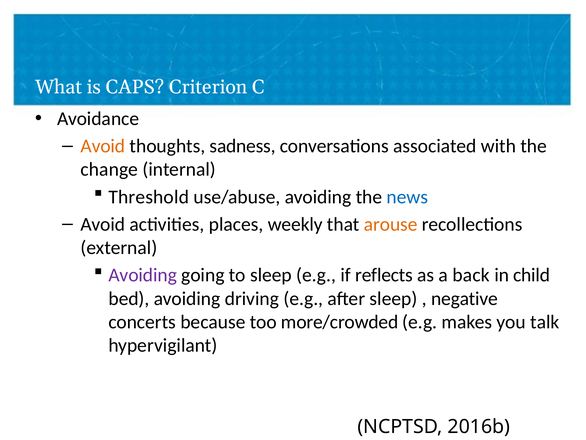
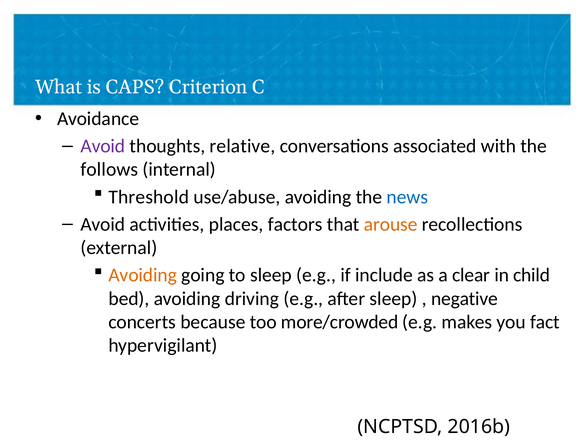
Avoid at (103, 146) colour: orange -> purple
sadness: sadness -> relative
change: change -> follows
weekly: weekly -> factors
Avoiding at (143, 275) colour: purple -> orange
reflects: reflects -> include
back: back -> clear
talk: talk -> fact
